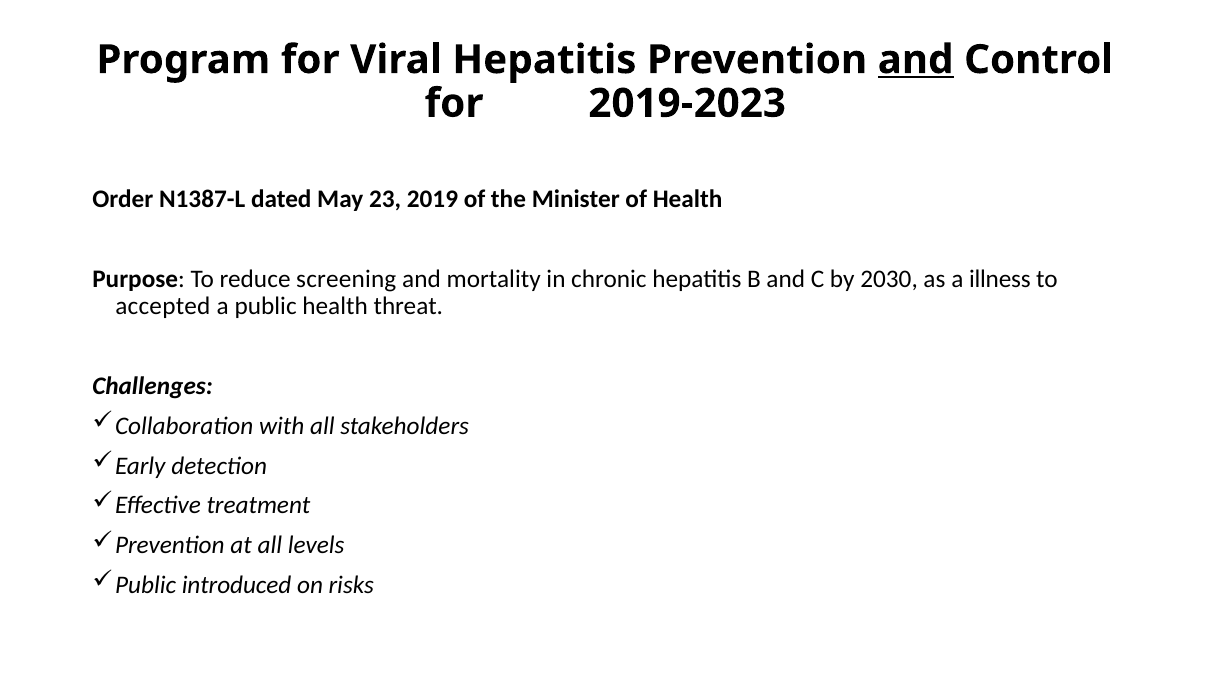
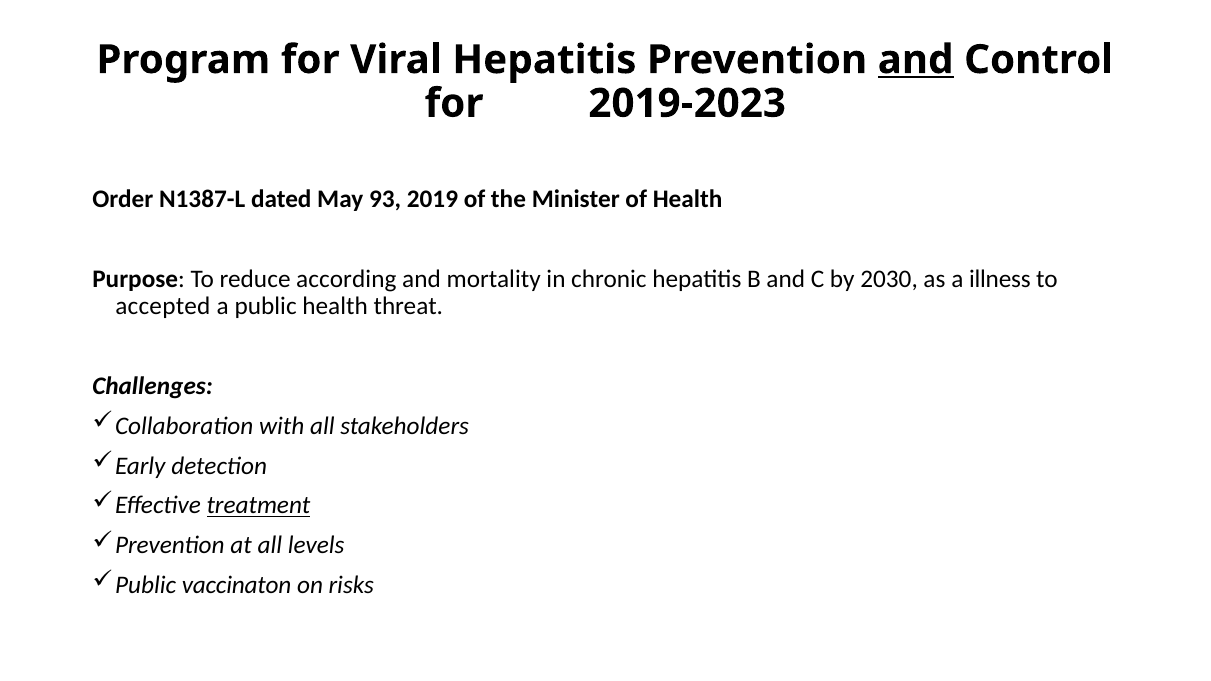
23: 23 -> 93
screening: screening -> according
treatment underline: none -> present
introduced: introduced -> vaccinaton
